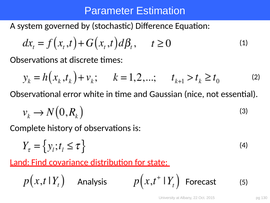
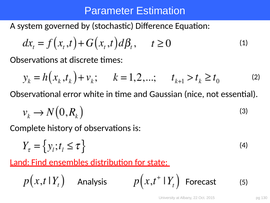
covariance: covariance -> ensembles
